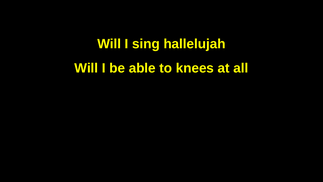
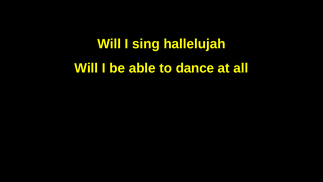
knees: knees -> dance
